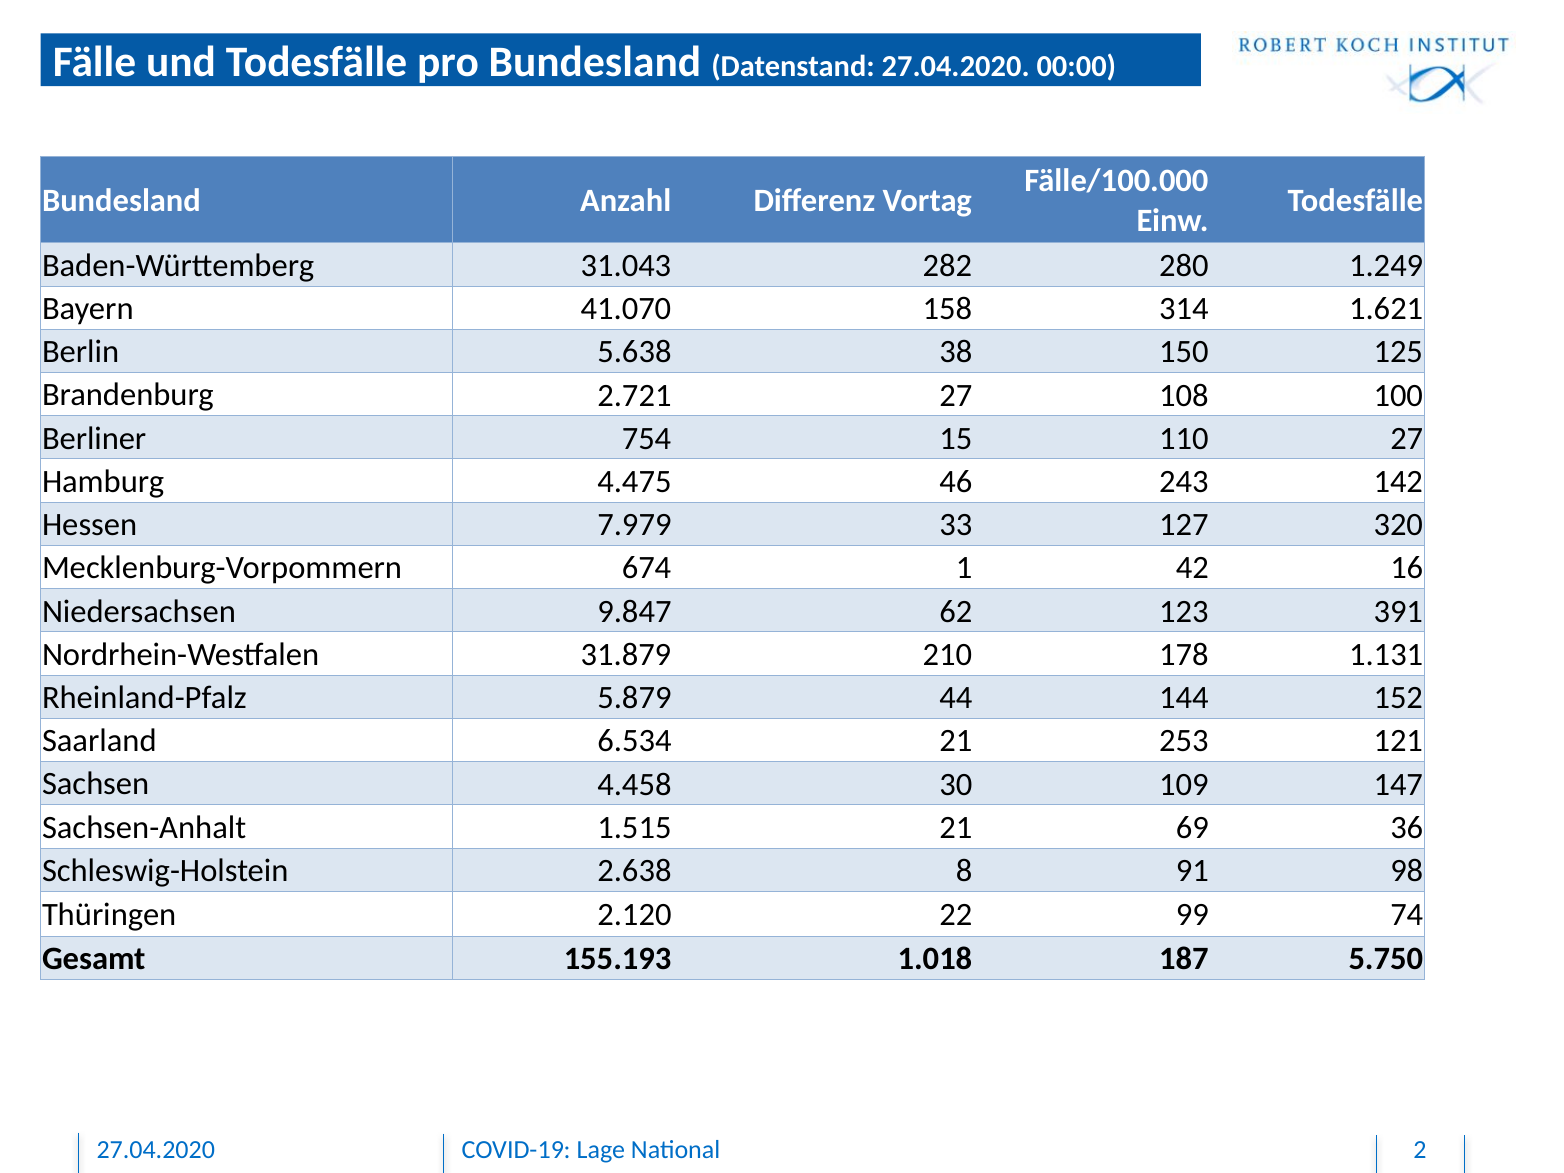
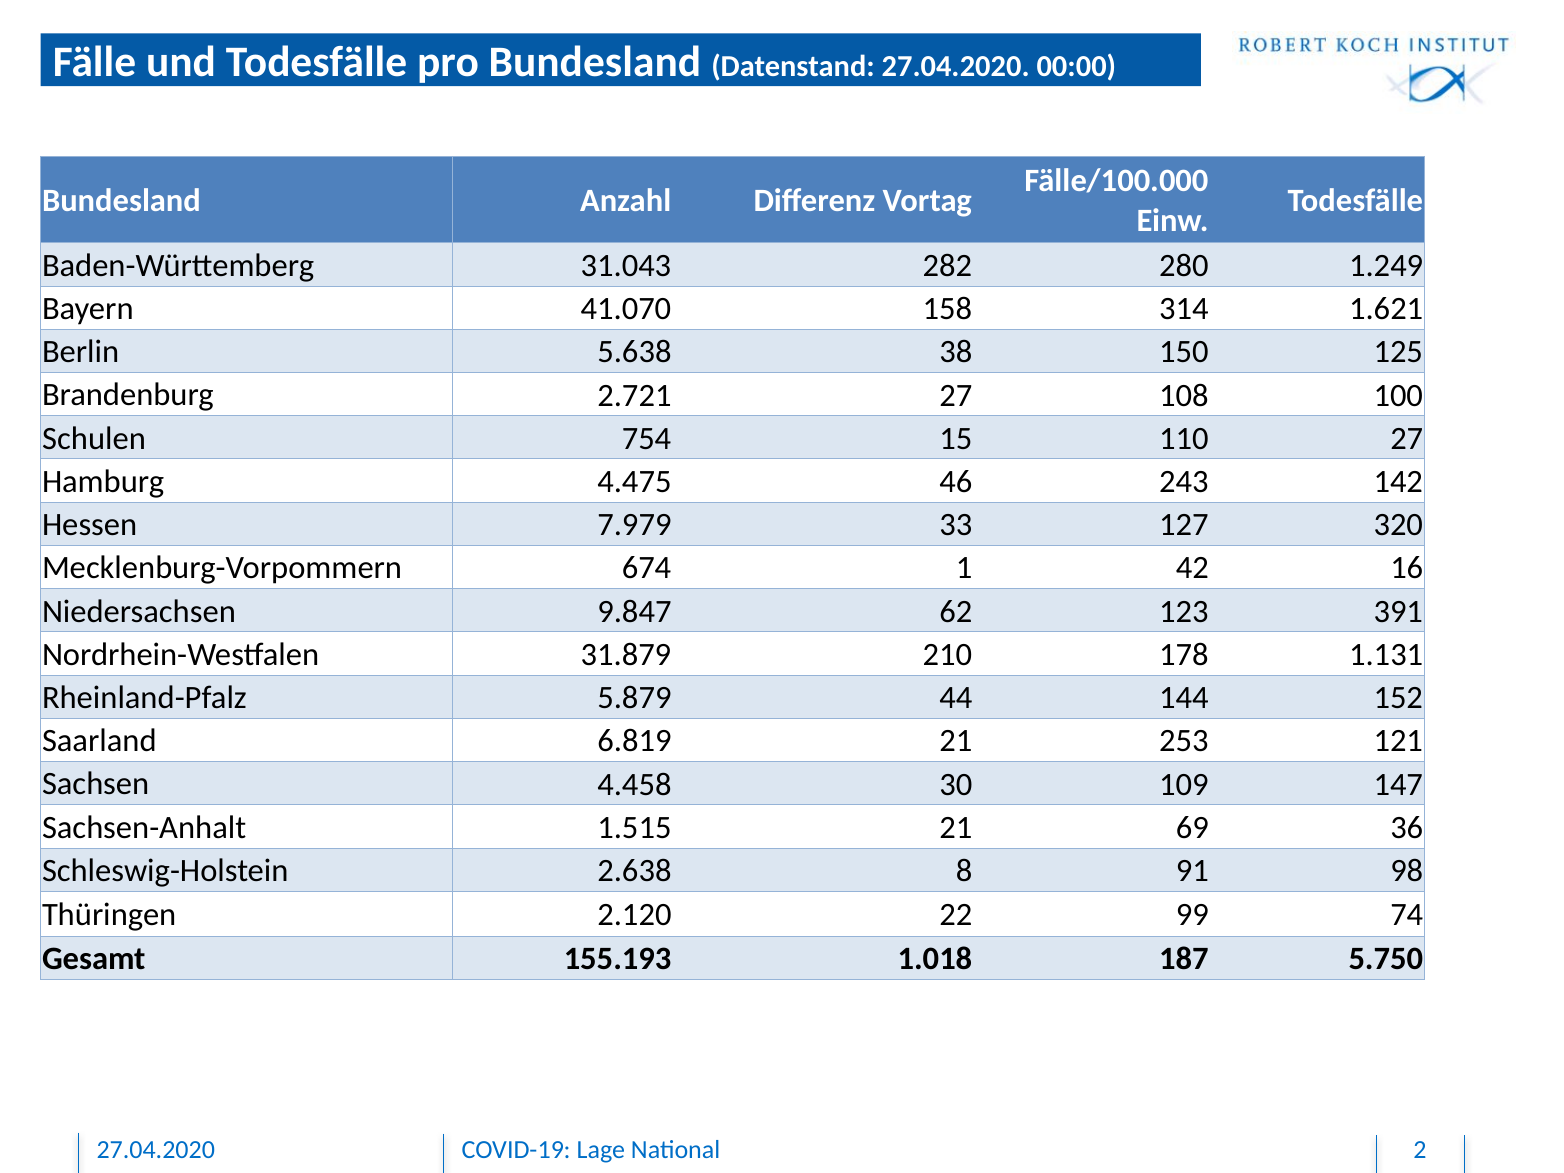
Berliner: Berliner -> Schulen
6.534: 6.534 -> 6.819
